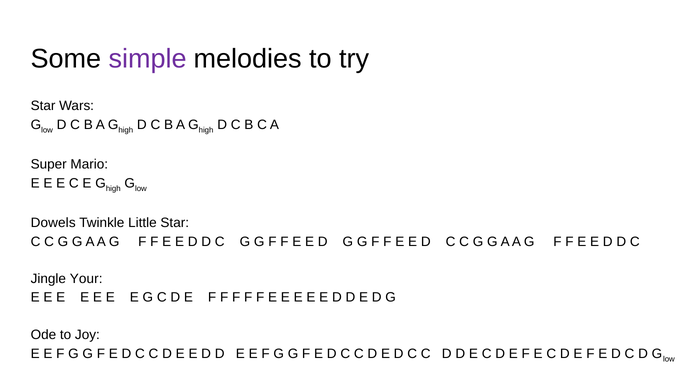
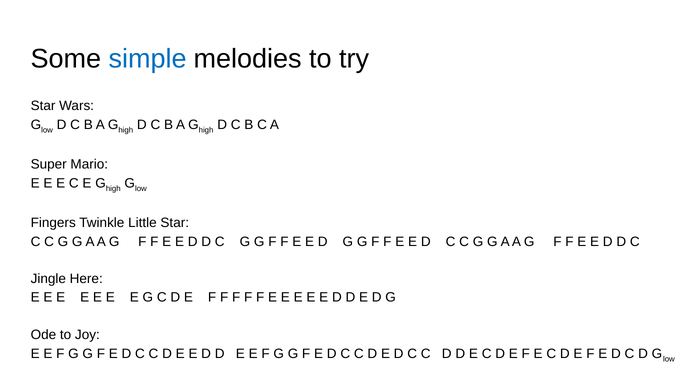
simple colour: purple -> blue
Dowels: Dowels -> Fingers
Your: Your -> Here
